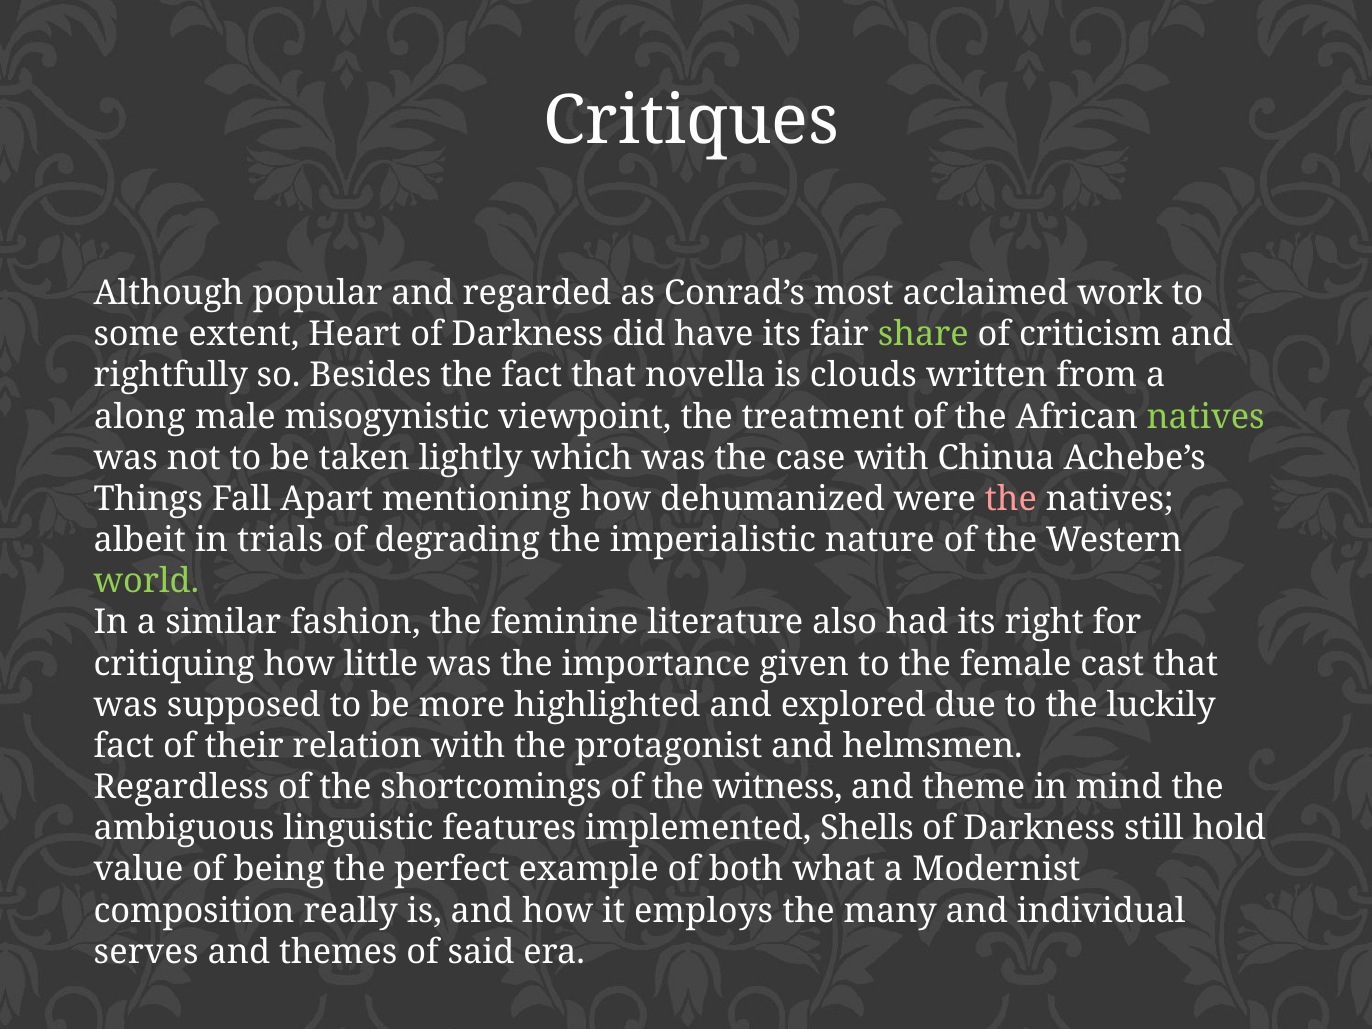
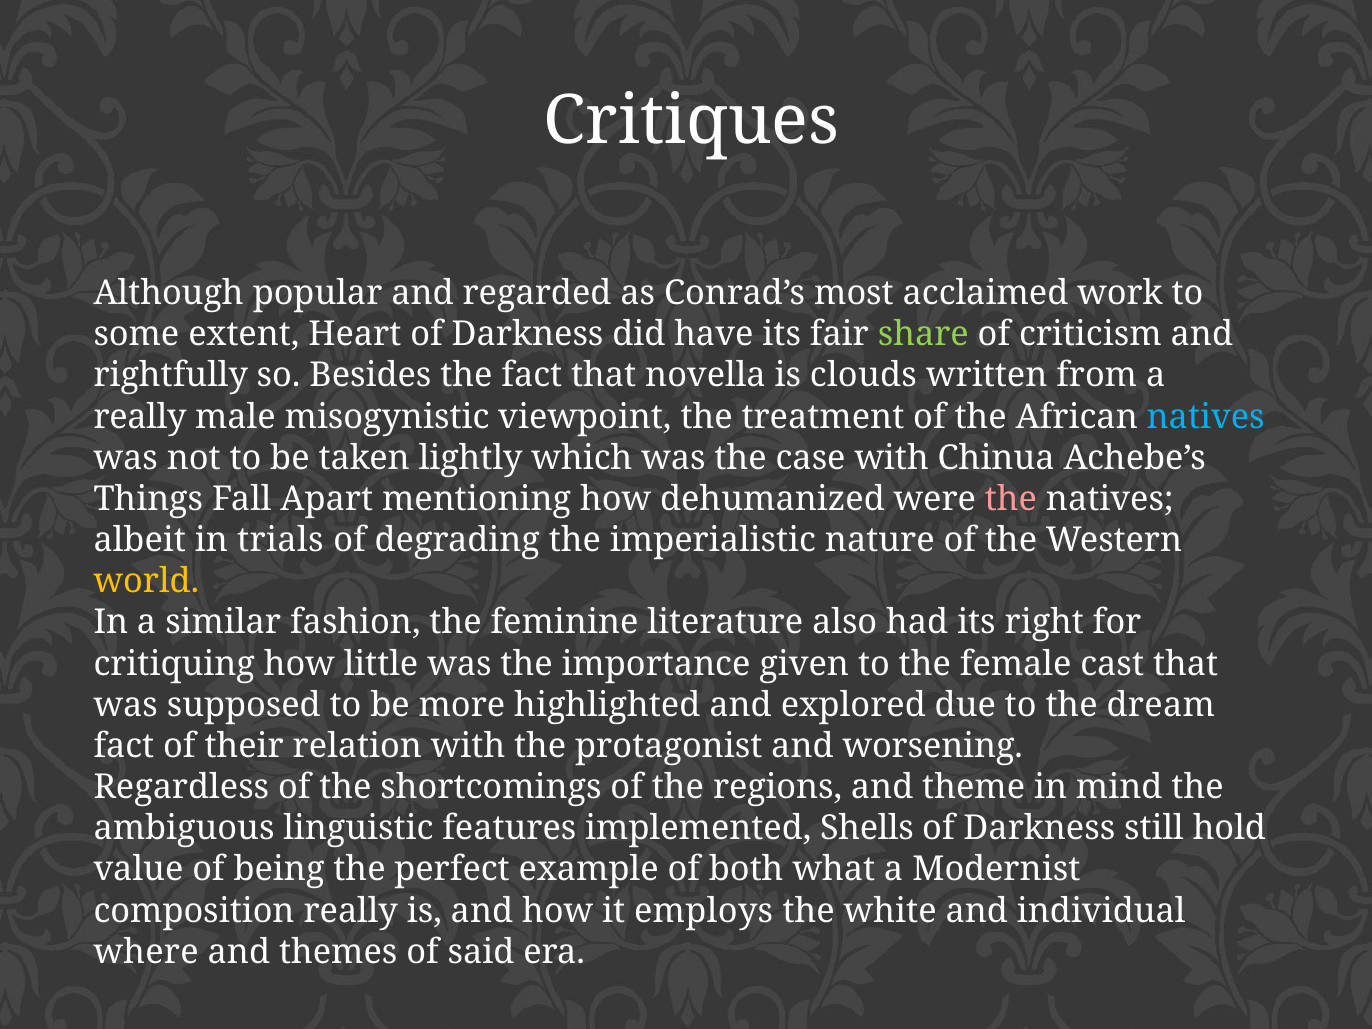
along at (140, 417): along -> really
natives at (1206, 417) colour: light green -> light blue
world colour: light green -> yellow
luckily: luckily -> dream
helmsmen: helmsmen -> worsening
witness: witness -> regions
many: many -> white
serves: serves -> where
